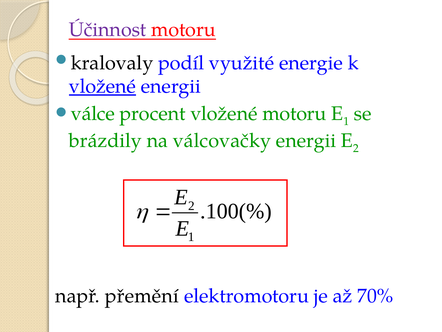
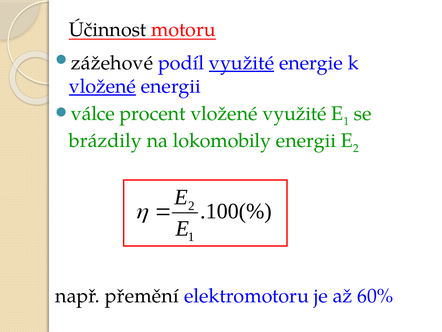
Účinnost colour: purple -> black
kralovaly: kralovaly -> zážehové
využité at (242, 63) underline: none -> present
vložené motoru: motoru -> využité
válcovačky: válcovačky -> lokomobily
70%: 70% -> 60%
